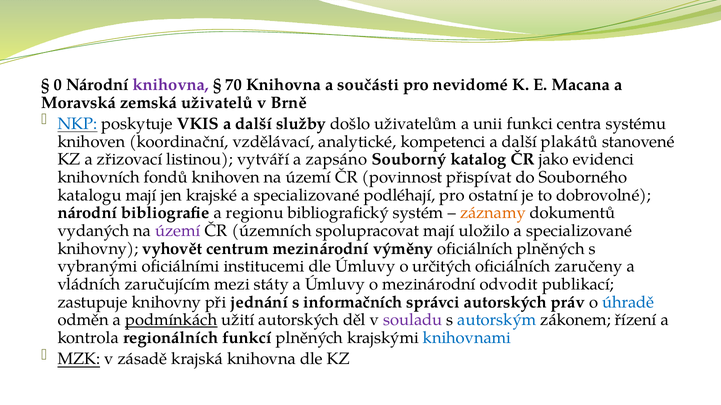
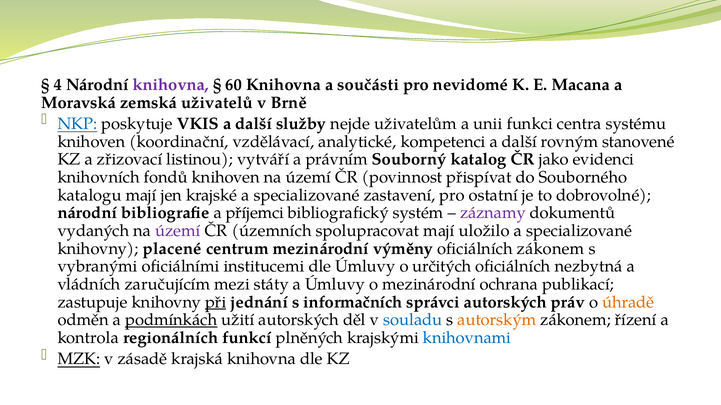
0: 0 -> 4
70: 70 -> 60
došlo: došlo -> nejde
plakátů: plakátů -> rovným
zapsáno: zapsáno -> právním
podléhají: podléhají -> zastavení
regionu: regionu -> příjemci
záznamy colour: orange -> purple
vyhovět: vyhovět -> placené
oficiálních plněných: plněných -> zákonem
zaručeny: zaručeny -> nezbytná
odvodit: odvodit -> ochrana
při underline: none -> present
úhradě colour: blue -> orange
souladu colour: purple -> blue
autorským colour: blue -> orange
